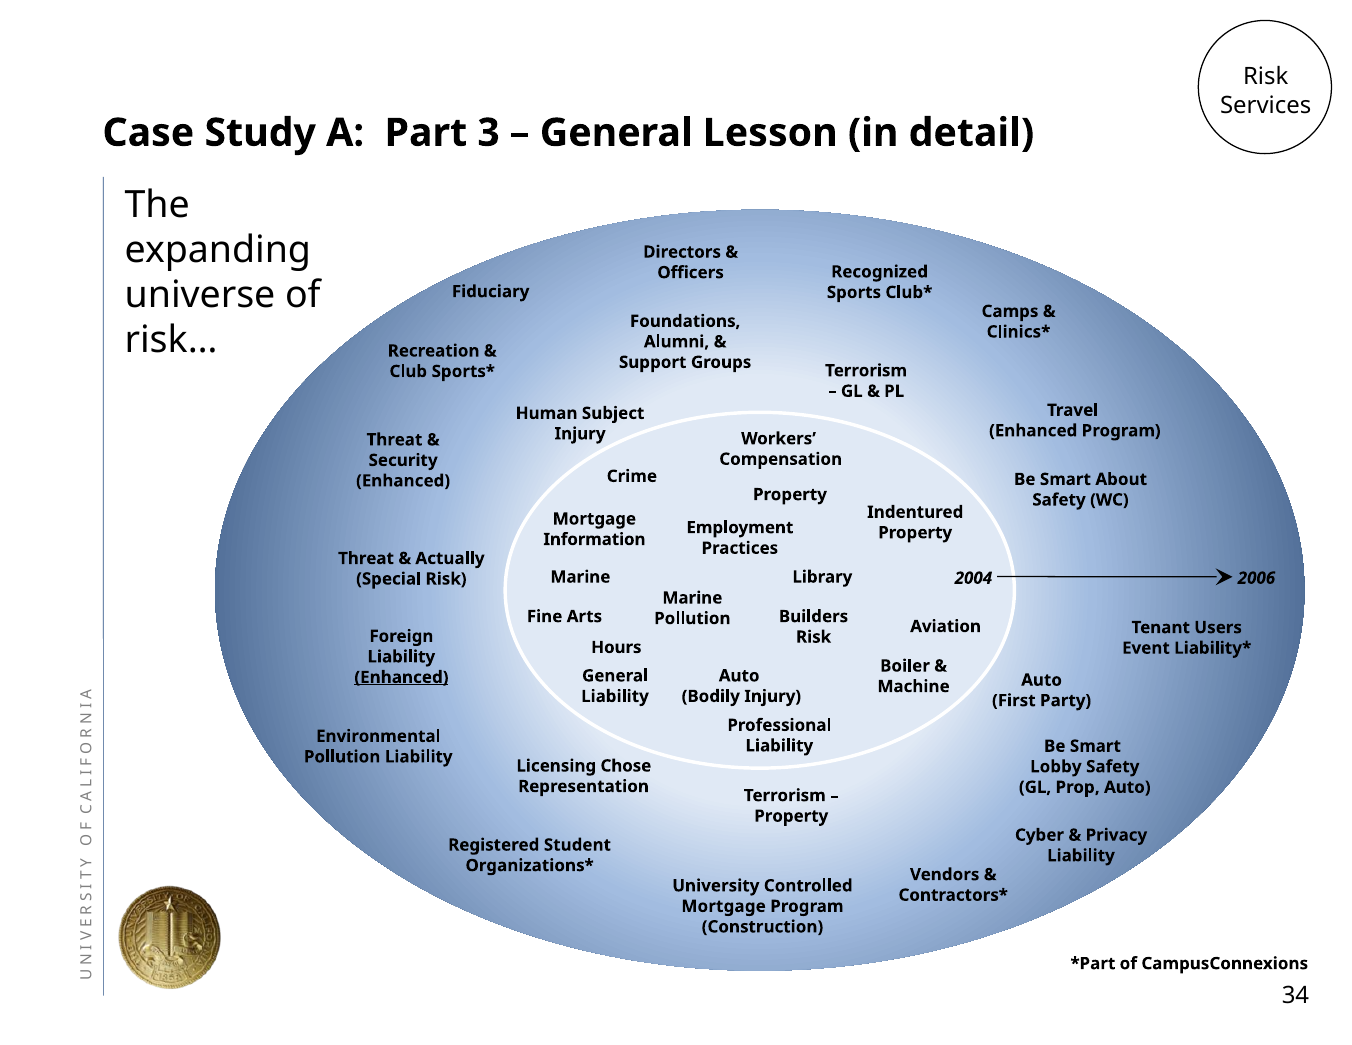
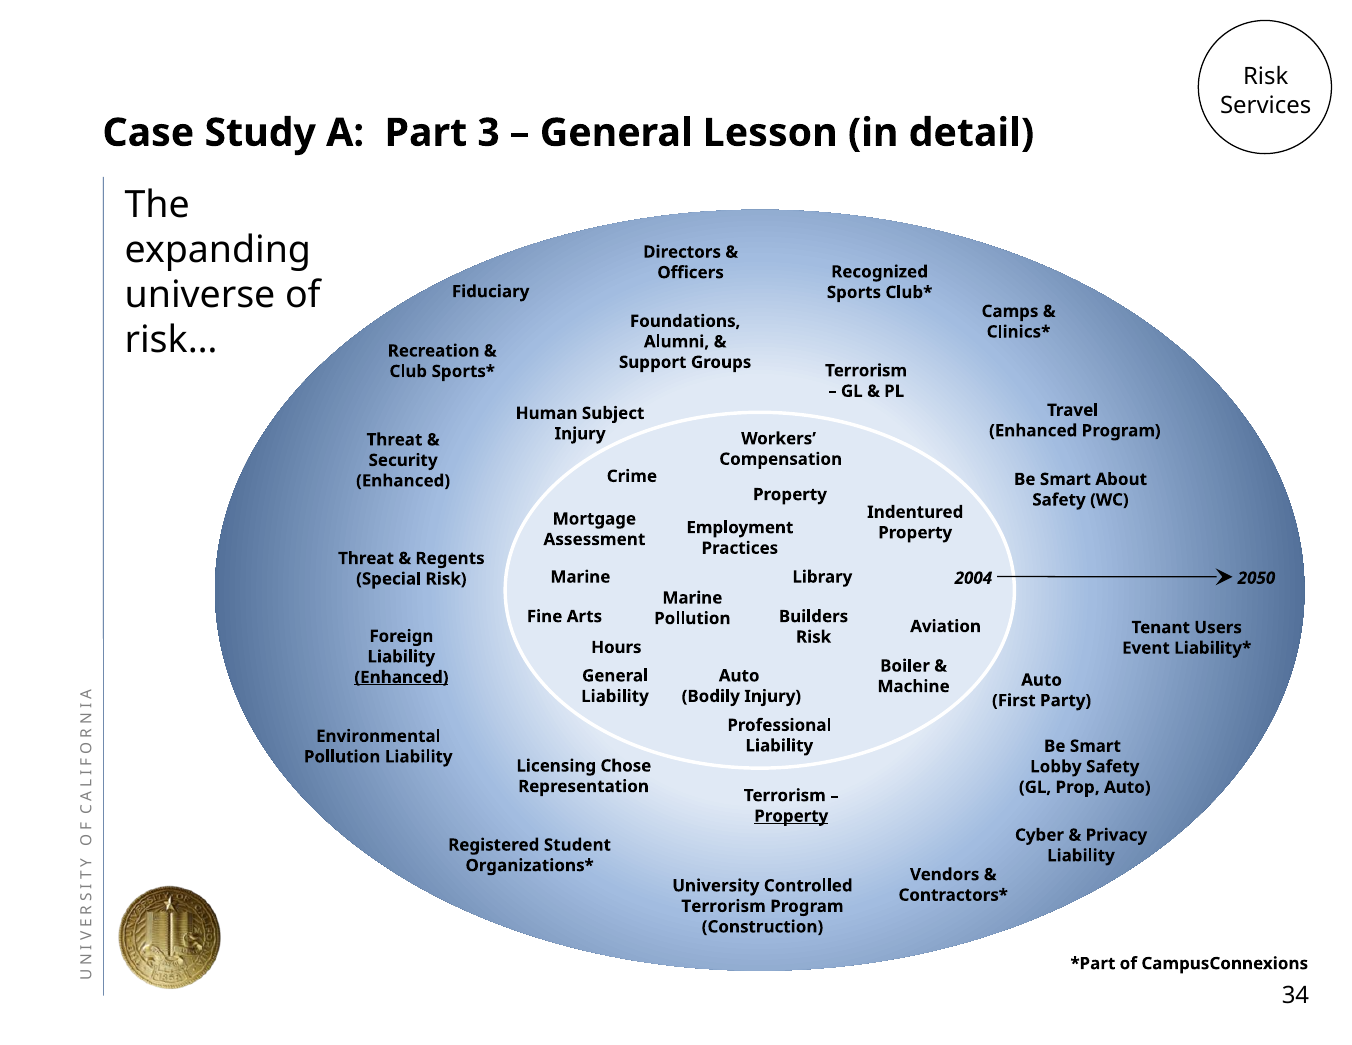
Information: Information -> Assessment
Actually: Actually -> Regents
2006: 2006 -> 2050
Property at (791, 816) underline: none -> present
Mortgage at (724, 906): Mortgage -> Terrorism
